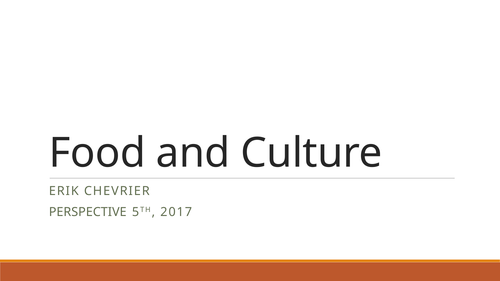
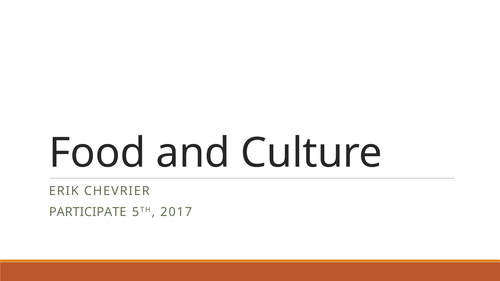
PERSPECTIVE: PERSPECTIVE -> PARTICIPATE
